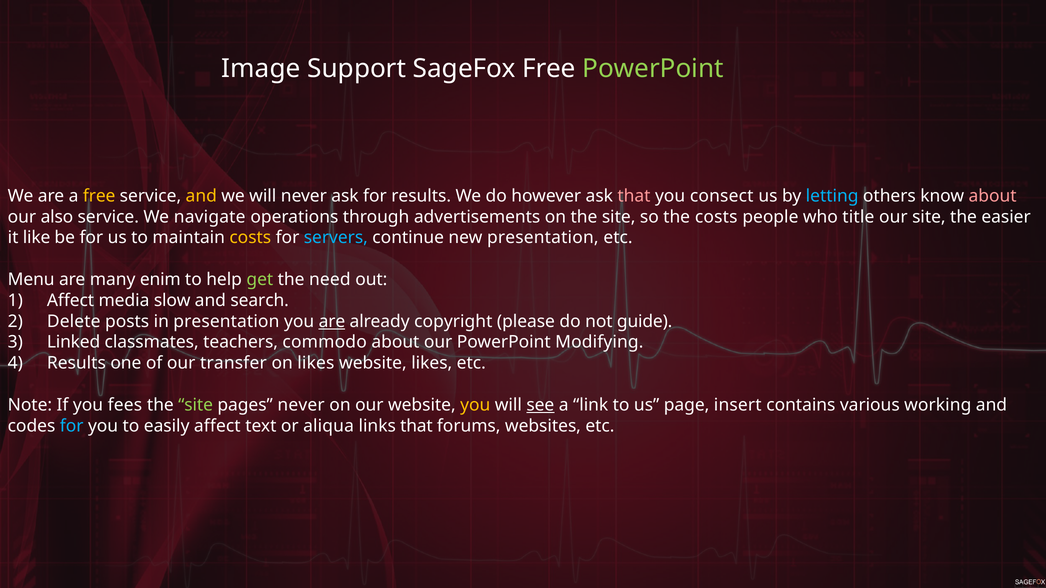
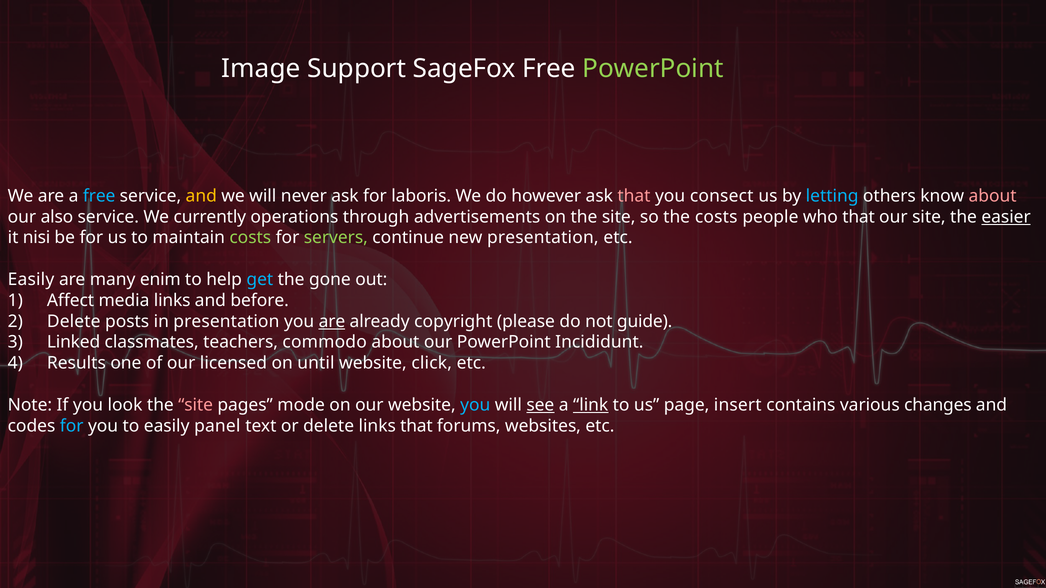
free at (99, 196) colour: yellow -> light blue
for results: results -> laboris
navigate: navigate -> currently
who title: title -> that
easier underline: none -> present
like: like -> nisi
costs at (250, 238) colour: yellow -> light green
servers colour: light blue -> light green
Menu at (31, 280): Menu -> Easily
get colour: light green -> light blue
need: need -> gone
media slow: slow -> links
search: search -> before
Modifying: Modifying -> Incididunt
transfer: transfer -> licensed
on likes: likes -> until
website likes: likes -> click
fees: fees -> look
site at (196, 405) colour: light green -> pink
pages never: never -> mode
you at (475, 405) colour: yellow -> light blue
link underline: none -> present
working: working -> changes
easily affect: affect -> panel
or aliqua: aliqua -> delete
